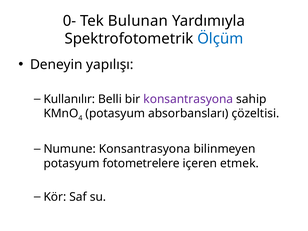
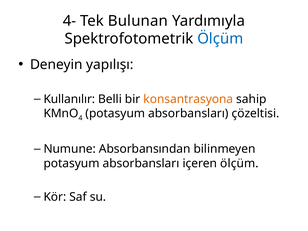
0-: 0- -> 4-
konsantrasyona at (188, 99) colour: purple -> orange
Numune Konsantrasyona: Konsantrasyona -> Absorbansından
fotometrelere at (141, 163): fotometrelere -> absorbansları
içeren etmek: etmek -> ölçüm
